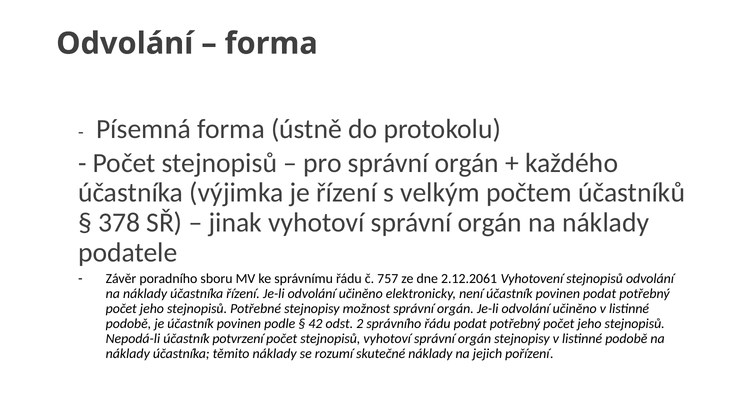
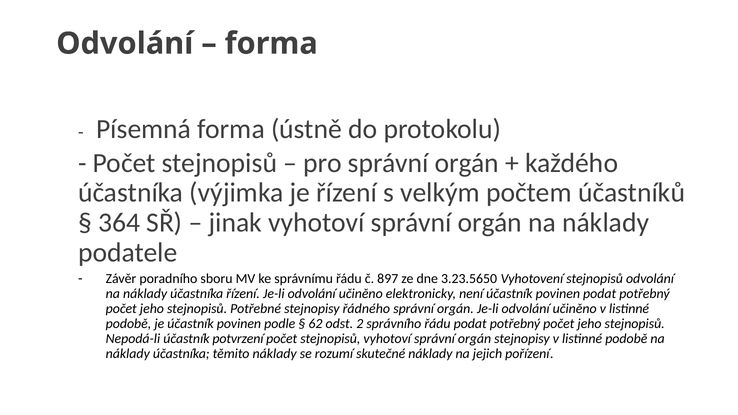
378: 378 -> 364
757: 757 -> 897
2.12.2061: 2.12.2061 -> 3.23.5650
možnost: možnost -> řádného
42: 42 -> 62
